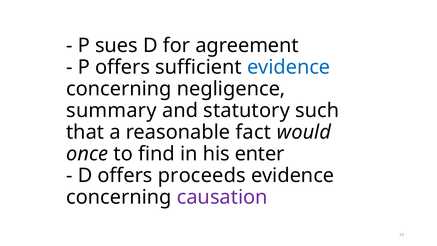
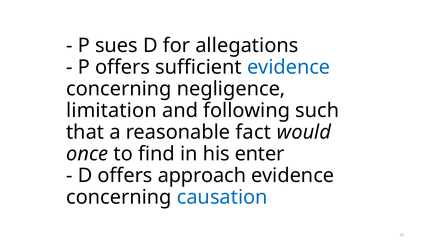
agreement: agreement -> allegations
summary: summary -> limitation
statutory: statutory -> following
proceeds: proceeds -> approach
causation colour: purple -> blue
